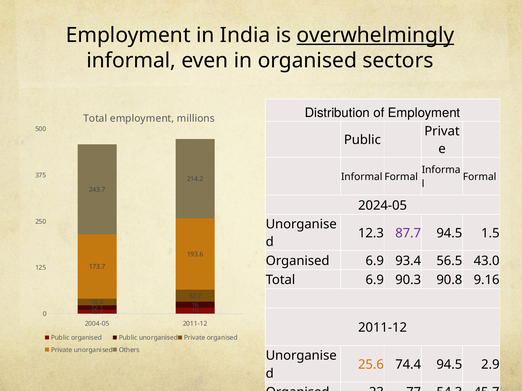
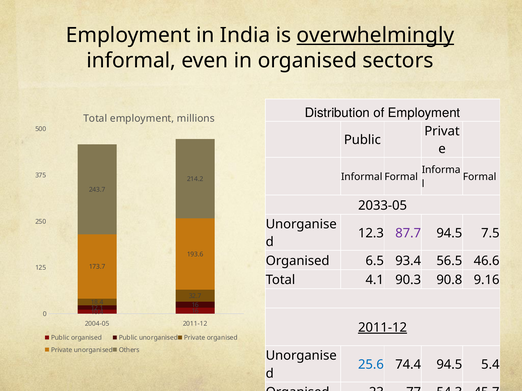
2024-05: 2024-05 -> 2033-05
1.5: 1.5 -> 7.5
Organised 6.9: 6.9 -> 6.5
43.0: 43.0 -> 46.6
Total 6.9: 6.9 -> 4.1
2011-12 at (383, 328) underline: none -> present
25.6 colour: orange -> blue
2.9: 2.9 -> 5.4
